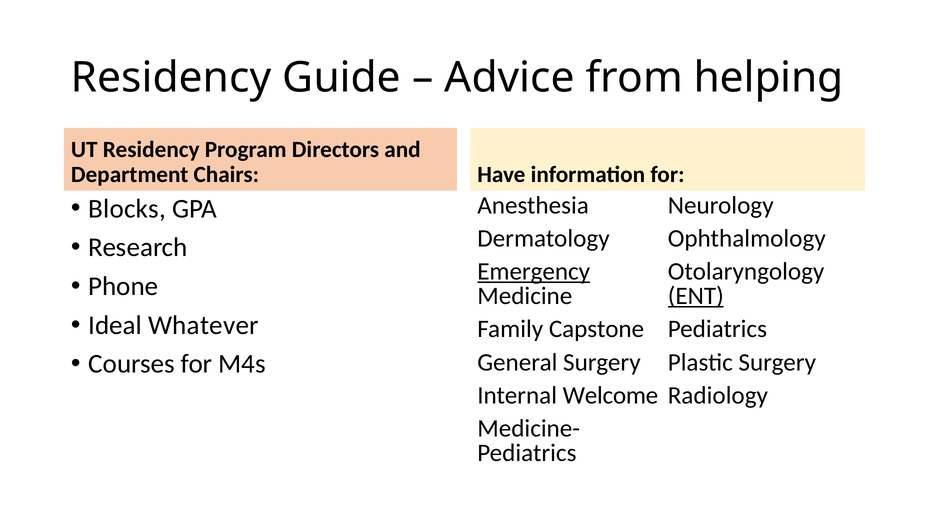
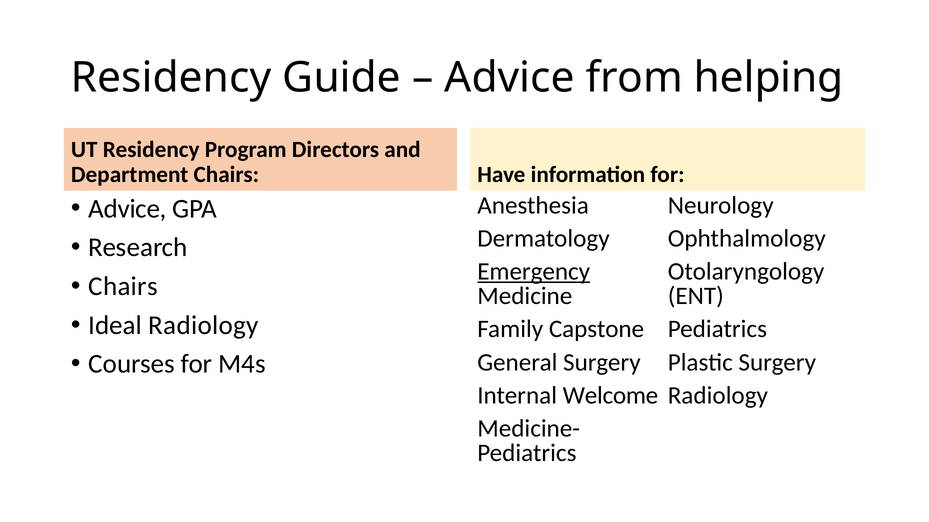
Blocks at (127, 209): Blocks -> Advice
Phone at (123, 287): Phone -> Chairs
ENT underline: present -> none
Ideal Whatever: Whatever -> Radiology
